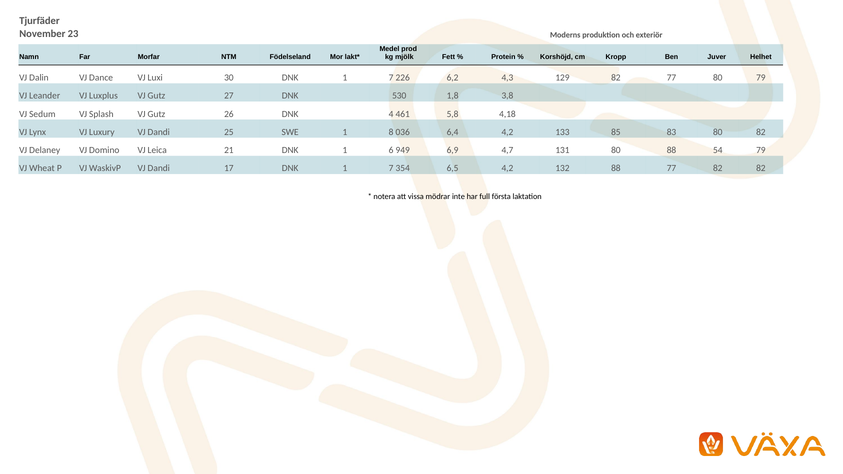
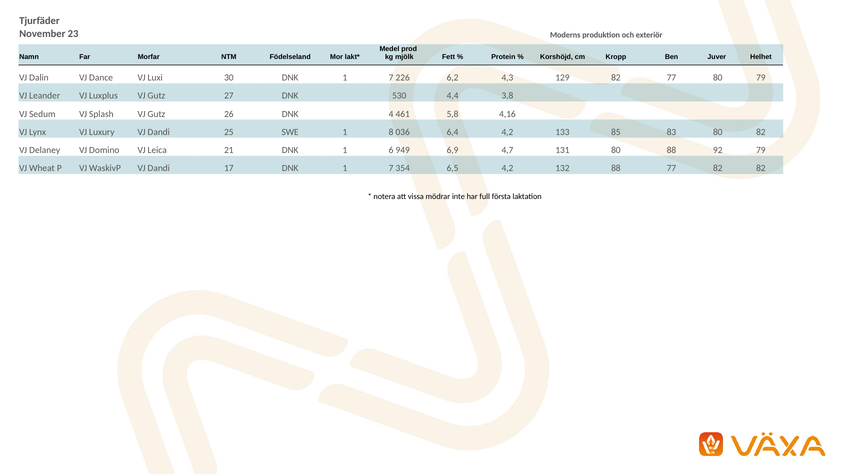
1,8: 1,8 -> 4,4
4,18: 4,18 -> 4,16
54: 54 -> 92
